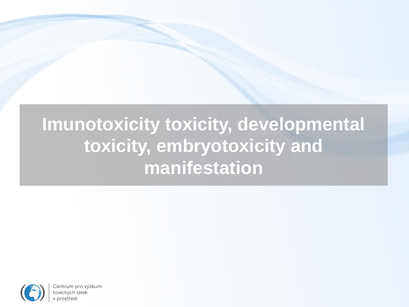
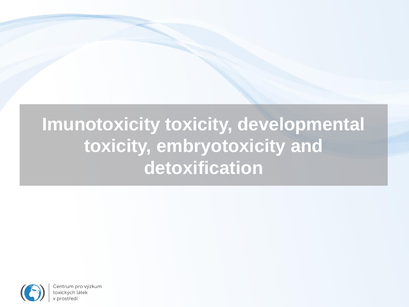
manifestation: manifestation -> detoxification
